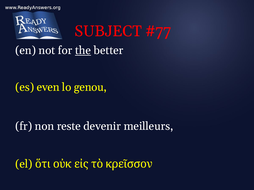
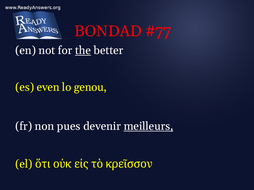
SUBJECT: SUBJECT -> BONDAD
reste: reste -> pues
meilleurs underline: none -> present
